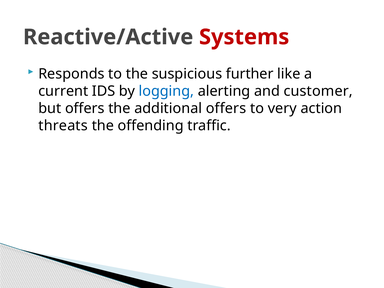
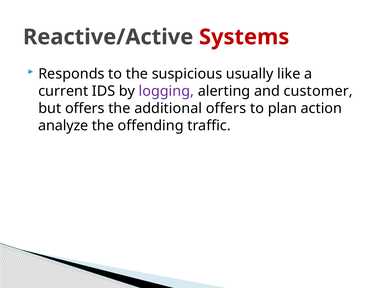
further: further -> usually
logging colour: blue -> purple
very: very -> plan
threats: threats -> analyze
